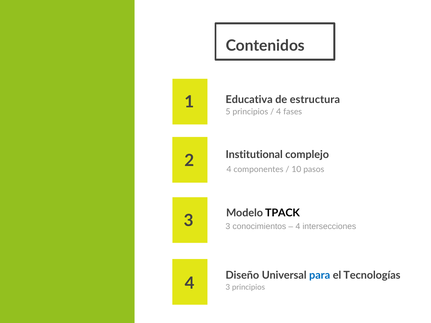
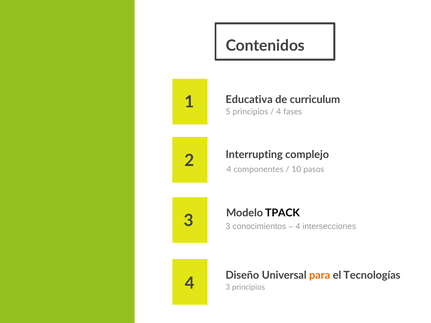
estructura: estructura -> curriculum
Institutional: Institutional -> Interrupting
para colour: blue -> orange
